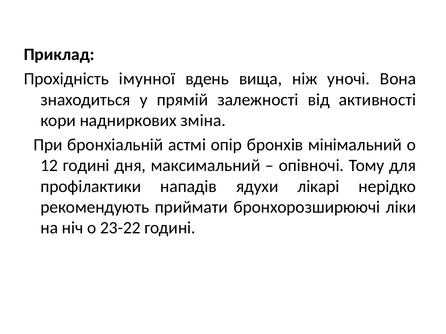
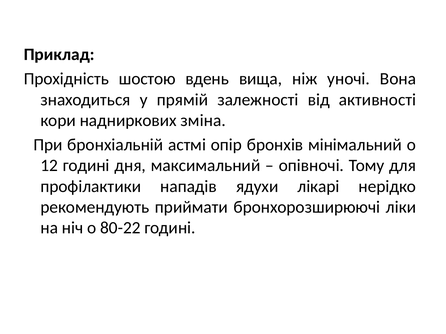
імунної: імунної -> шостою
23-22: 23-22 -> 80-22
